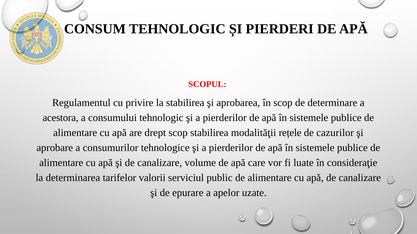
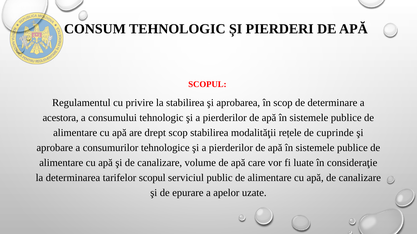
cazurilor: cazurilor -> cuprinde
tarifelor valorii: valorii -> scopul
